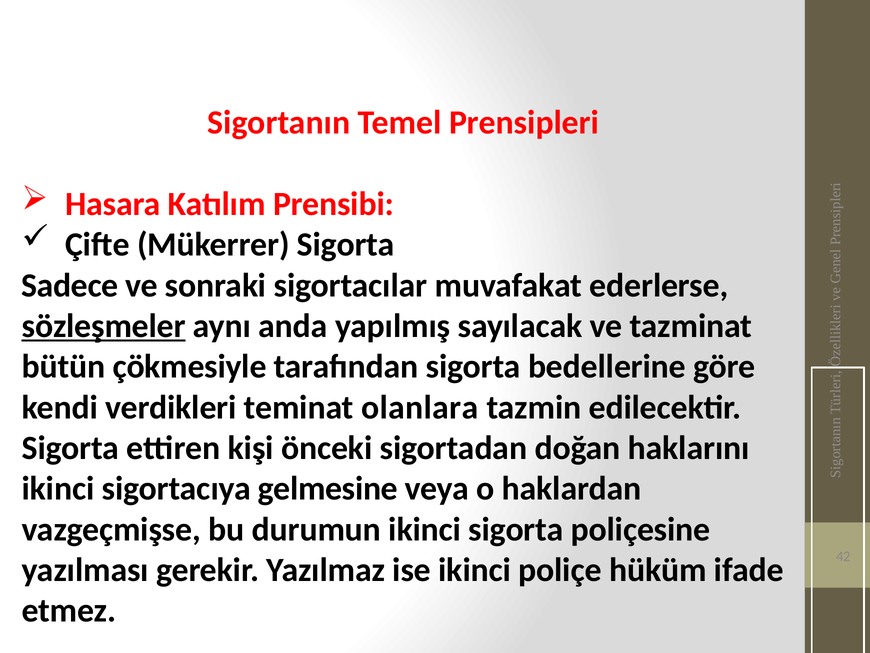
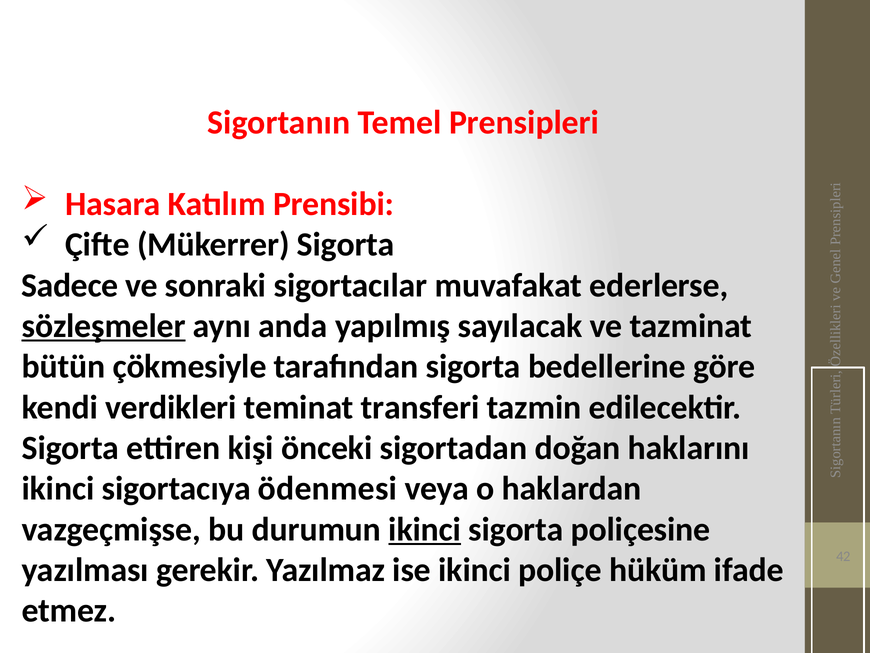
olanlara: olanlara -> transferi
gelmesine: gelmesine -> ödenmesi
ikinci at (425, 529) underline: none -> present
